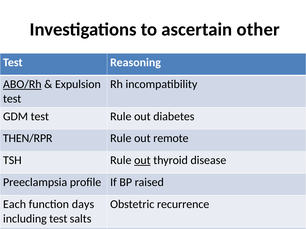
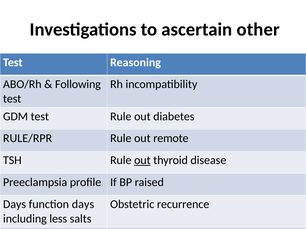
ABO/Rh underline: present -> none
Expulsion: Expulsion -> Following
THEN/RPR: THEN/RPR -> RULE/RPR
Each at (15, 205): Each -> Days
including test: test -> less
